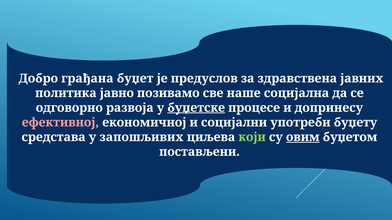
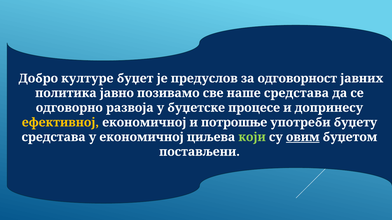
грађана: грађана -> културе
здравствена: здравствена -> одговорност
наше социјална: социјална -> средстава
буџетске underline: present -> none
ефективној colour: pink -> yellow
социјални: социјални -> потрошње
у запошљивих: запошљивих -> економичној
